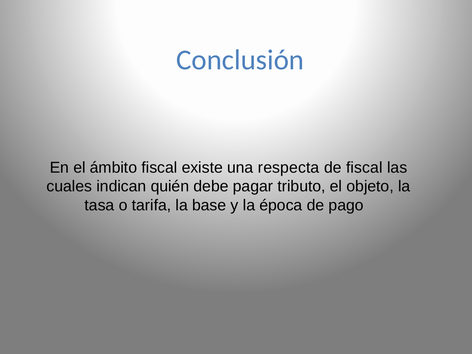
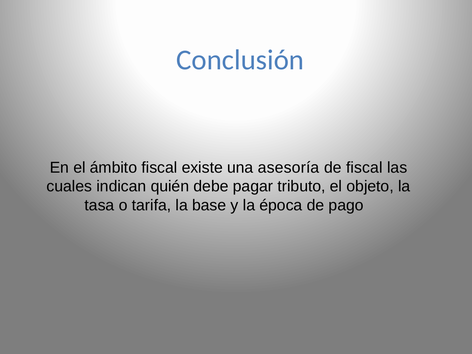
respecta: respecta -> asesoría
